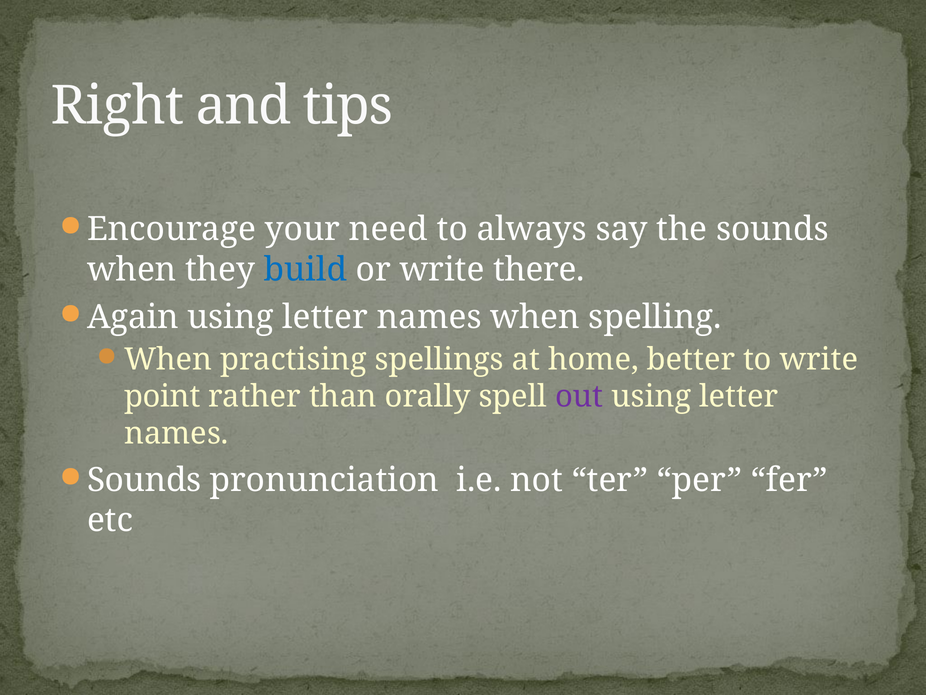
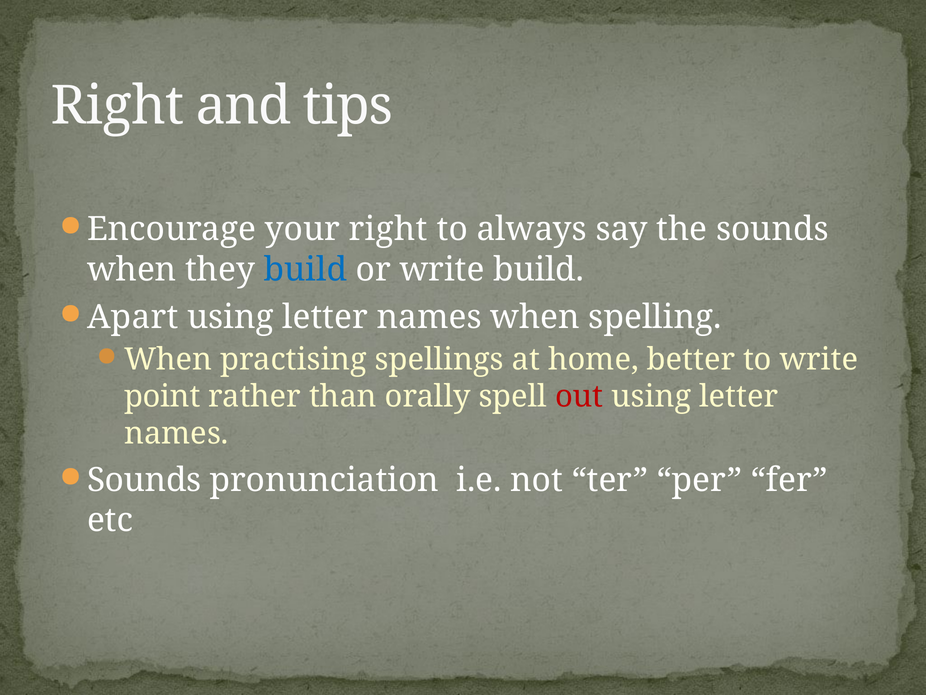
your need: need -> right
write there: there -> build
Again: Again -> Apart
out colour: purple -> red
